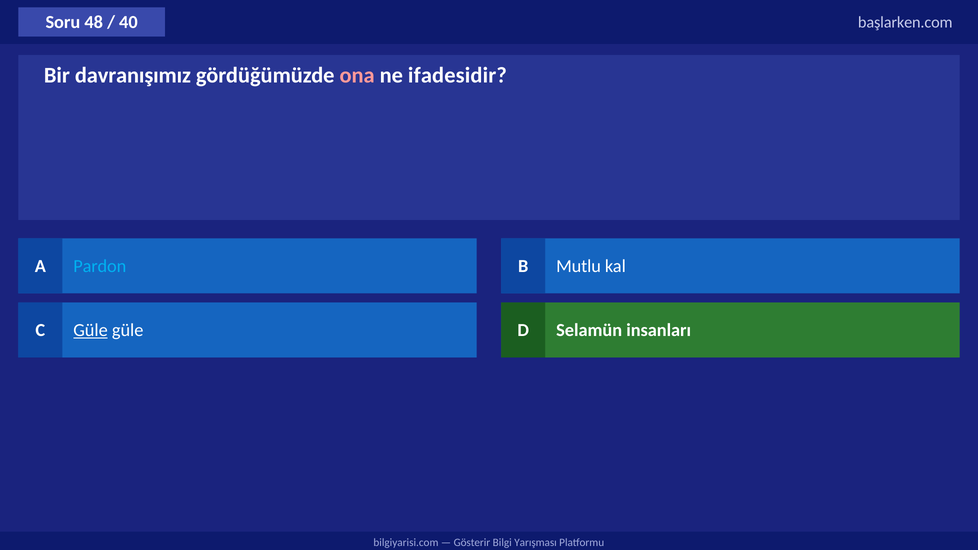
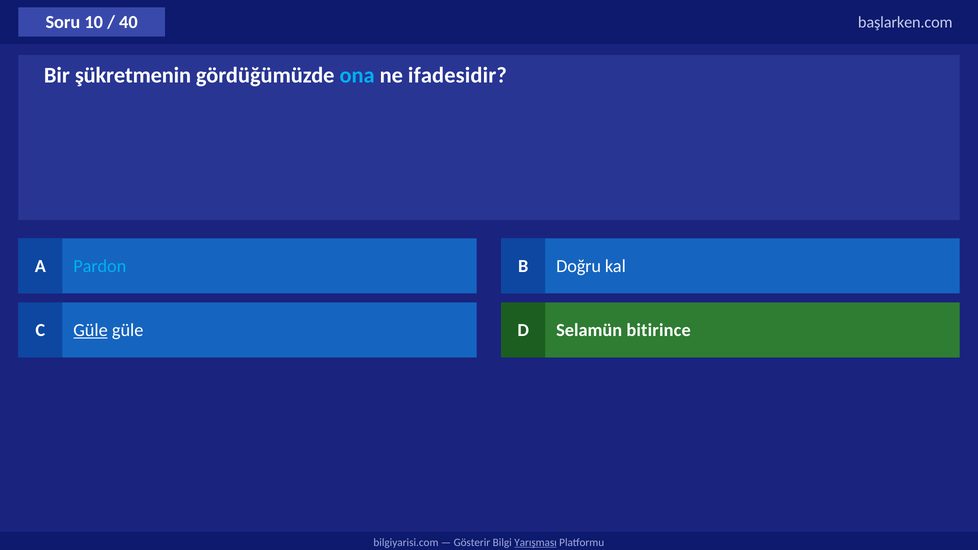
48: 48 -> 10
davranışımız: davranışımız -> şükretmenin
ona colour: pink -> light blue
Mutlu: Mutlu -> Doğru
insanları: insanları -> bitirince
Yarışması underline: none -> present
